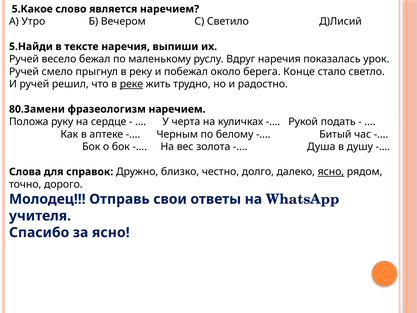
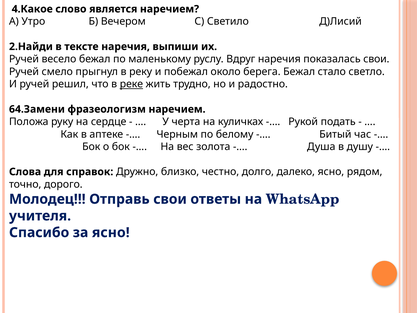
5.Какое: 5.Какое -> 4.Какое
5.Найди: 5.Найди -> 2.Найди
показалась урок: урок -> свои
берега Конце: Конце -> Бежал
80.Замени: 80.Замени -> 64.Замени
ясно at (331, 172) underline: present -> none
